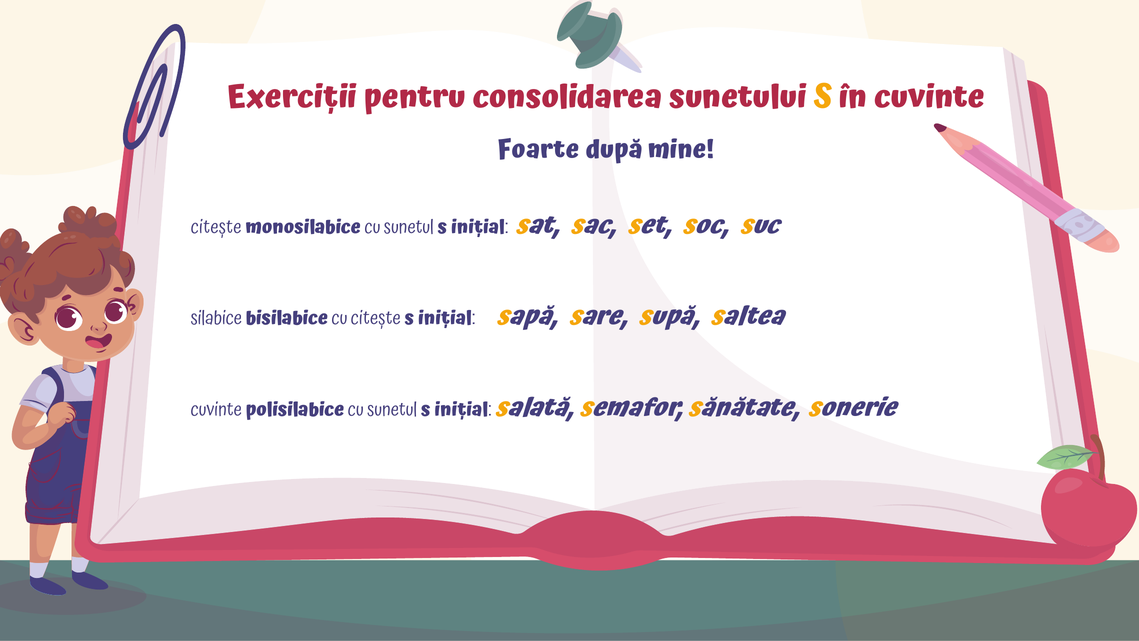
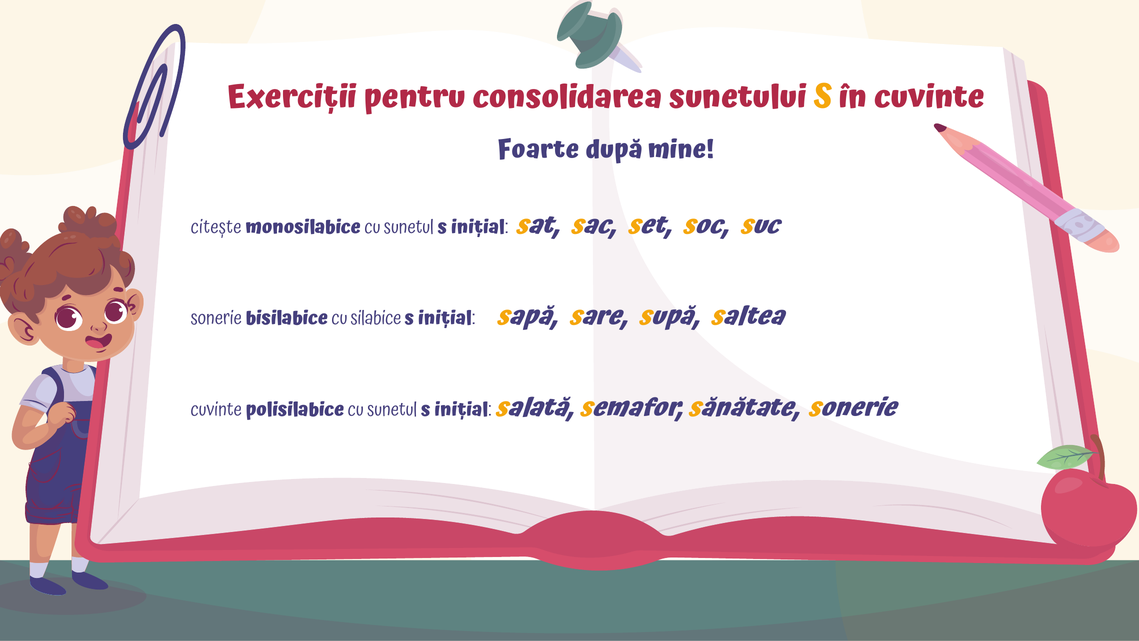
silabice at (216, 318): silabice -> sonerie
cu citește: citește -> silabice
